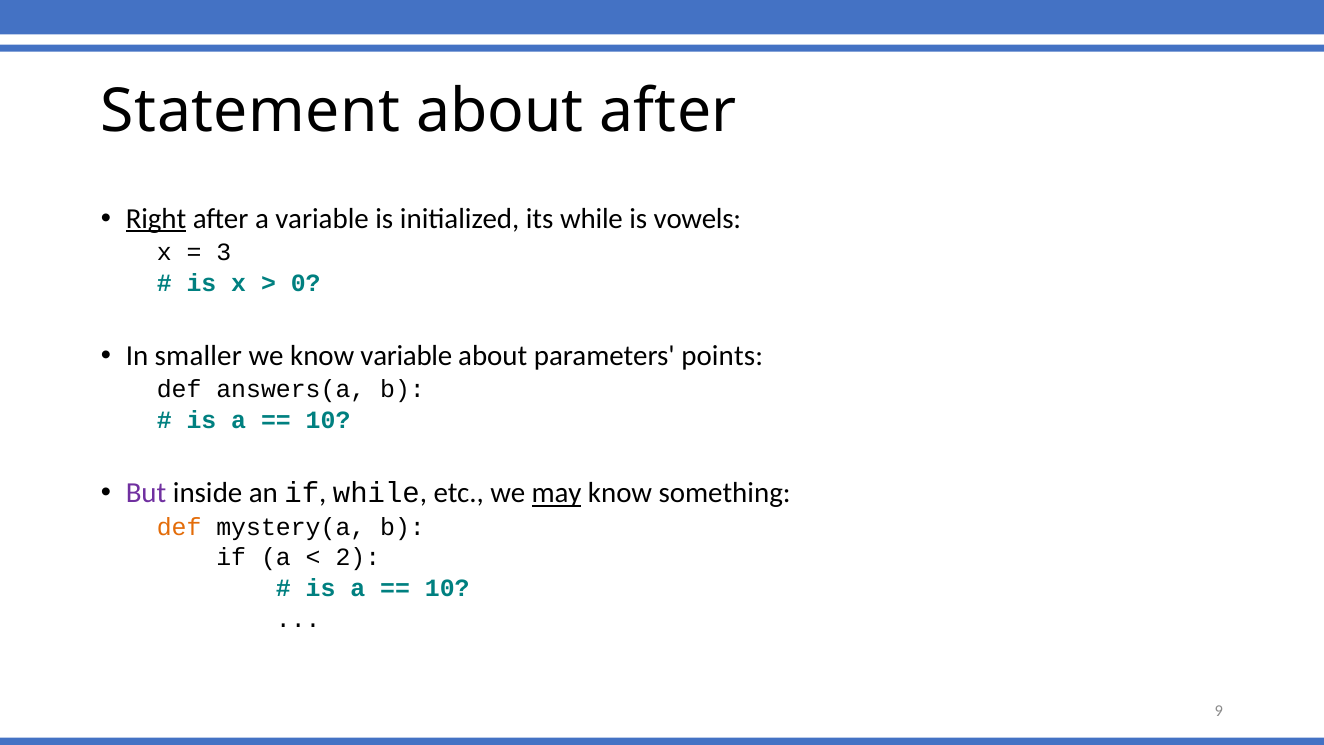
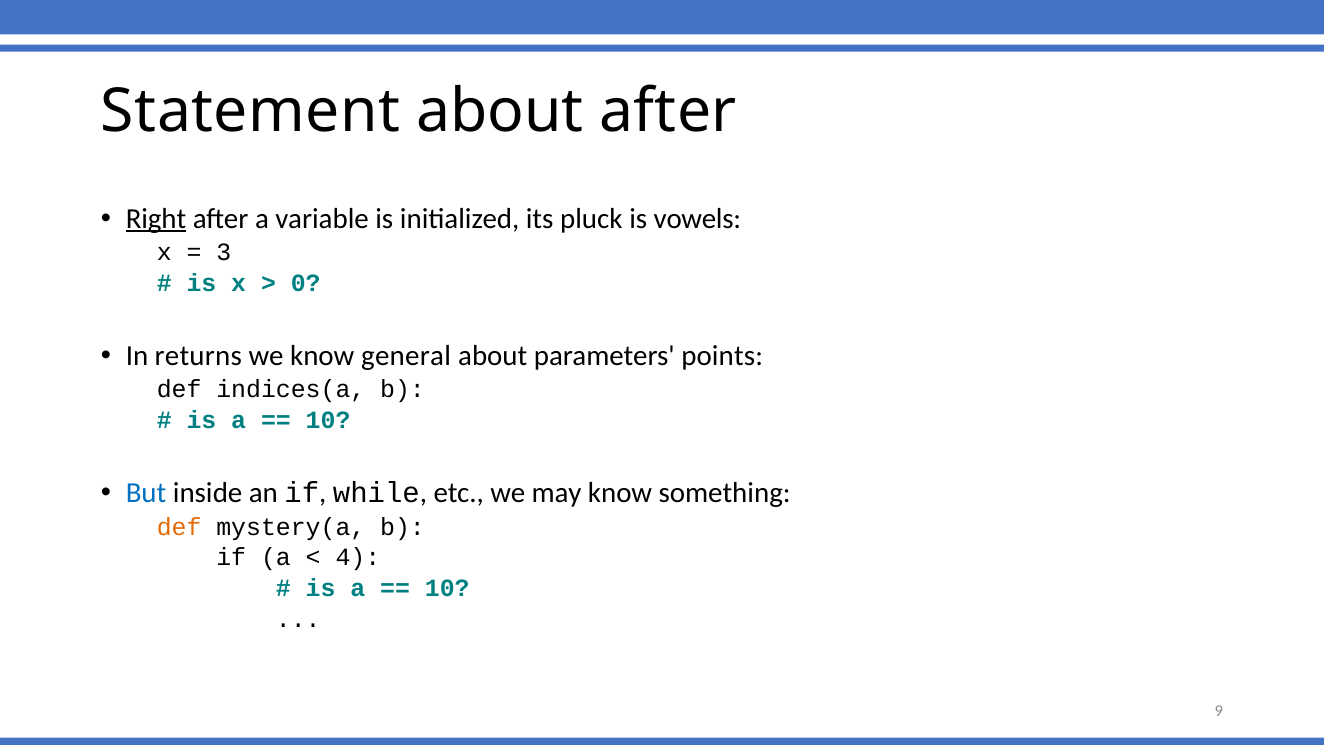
its while: while -> pluck
smaller: smaller -> returns
know variable: variable -> general
answers(a: answers(a -> indices(a
But colour: purple -> blue
may underline: present -> none
2: 2 -> 4
